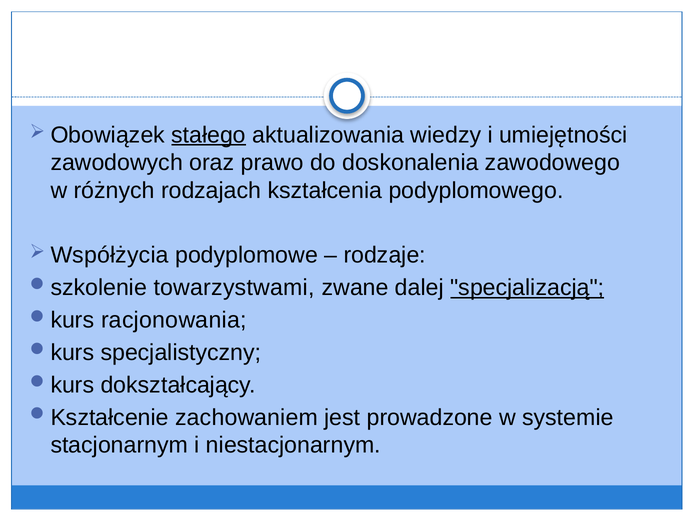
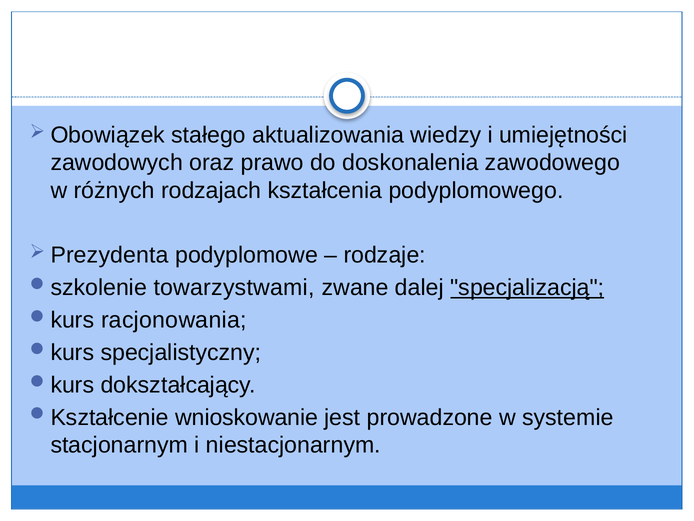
stałego underline: present -> none
Współżycia: Współżycia -> Prezydenta
zachowaniem: zachowaniem -> wnioskowanie
